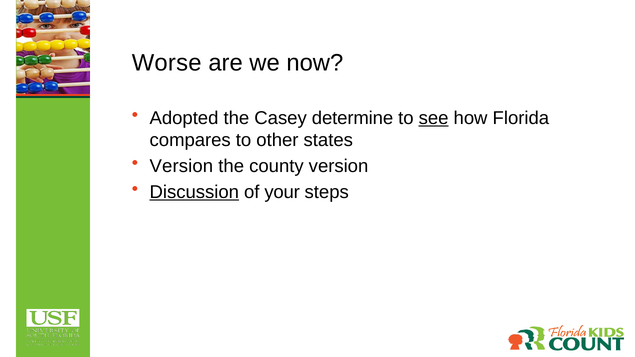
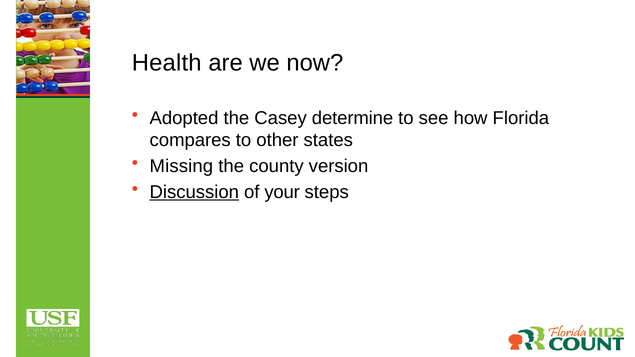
Worse: Worse -> Health
see underline: present -> none
Version at (181, 166): Version -> Missing
